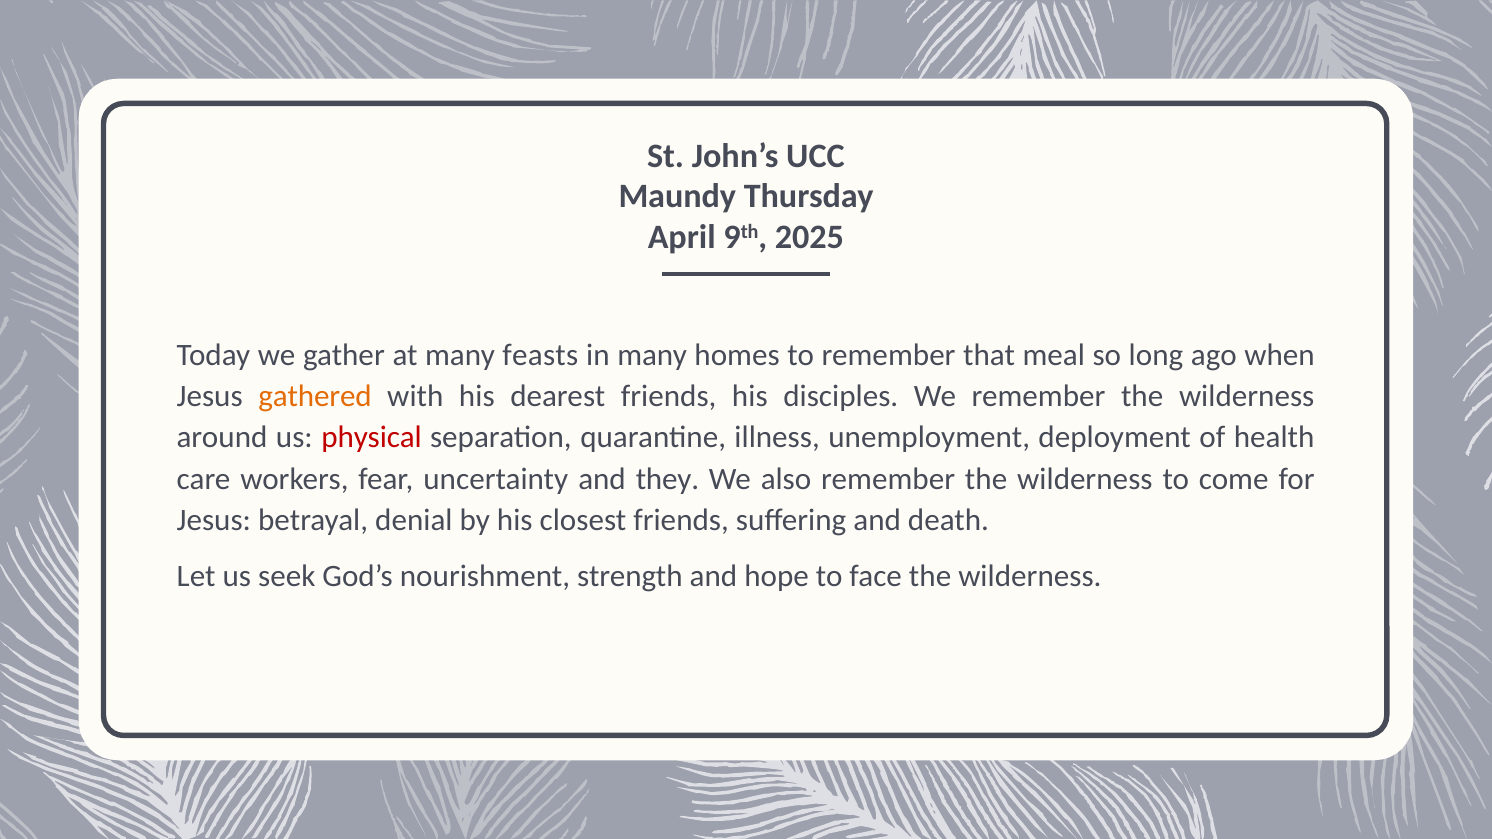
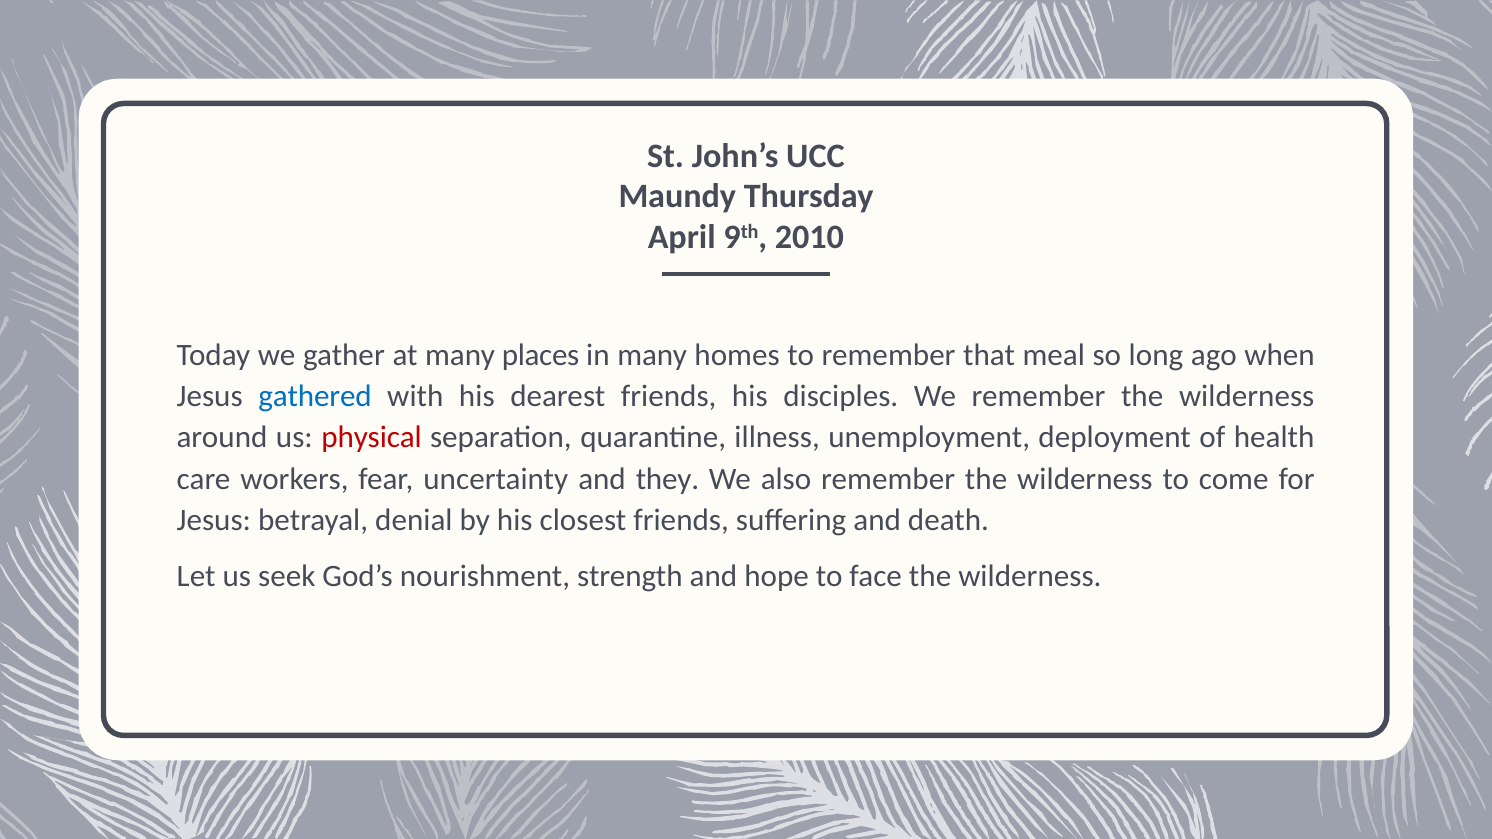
2025: 2025 -> 2010
feasts: feasts -> places
gathered colour: orange -> blue
